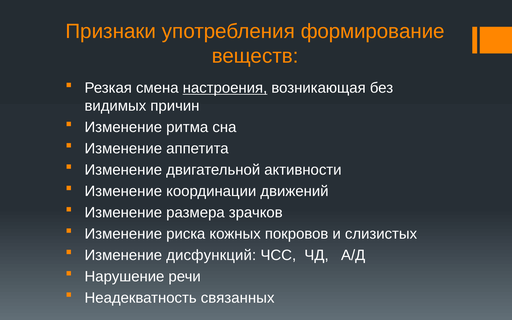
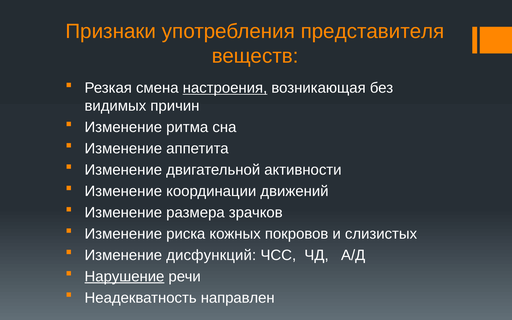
формирование: формирование -> представителя
Нарушение underline: none -> present
связанных: связанных -> направлен
